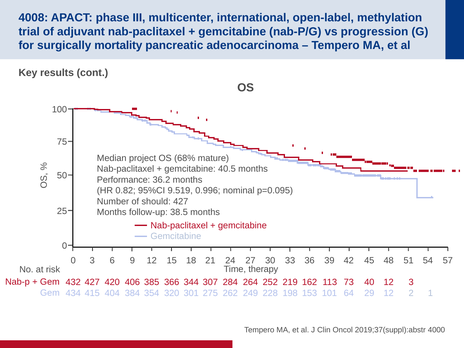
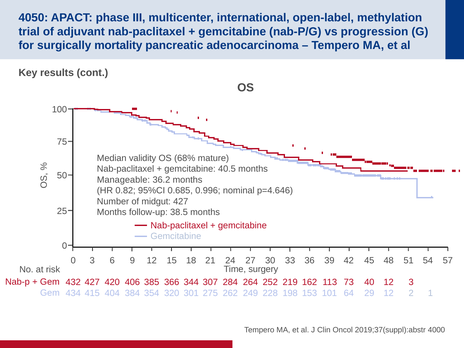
4008: 4008 -> 4050
project: project -> validity
Performance: Performance -> Manageable
9.519: 9.519 -> 0.685
p=0.095: p=0.095 -> p=4.646
should: should -> midgut
therapy: therapy -> surgery
